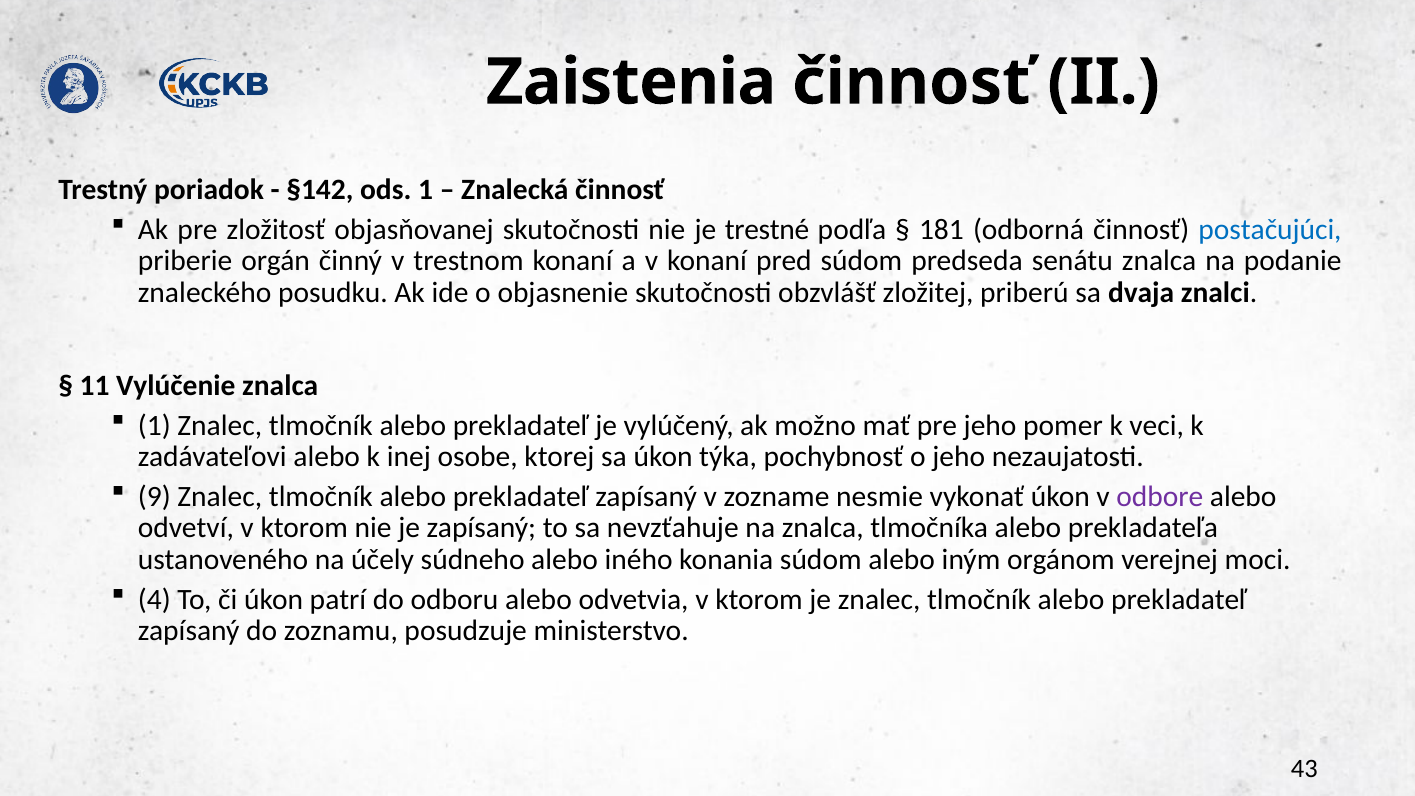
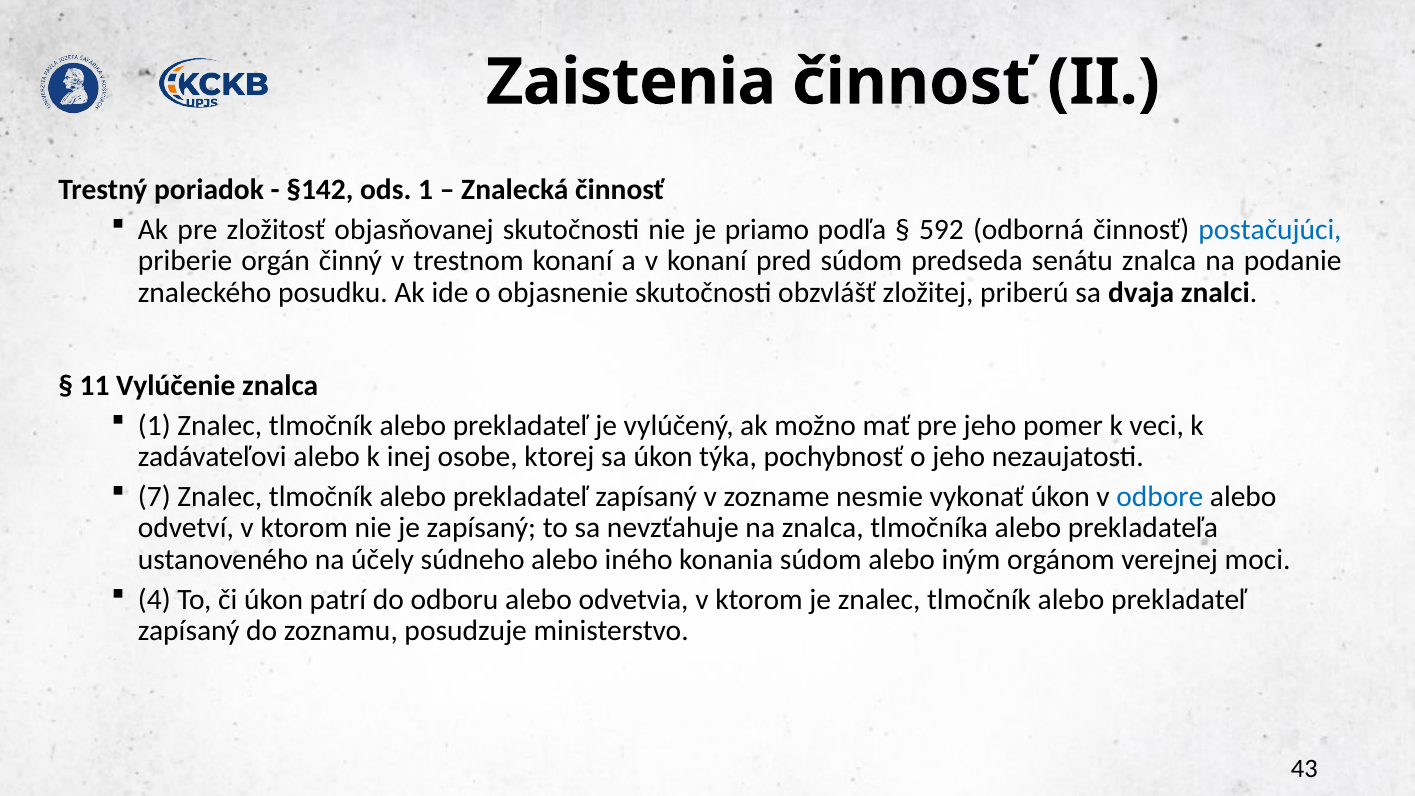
trestné: trestné -> priamo
181: 181 -> 592
9: 9 -> 7
odbore colour: purple -> blue
